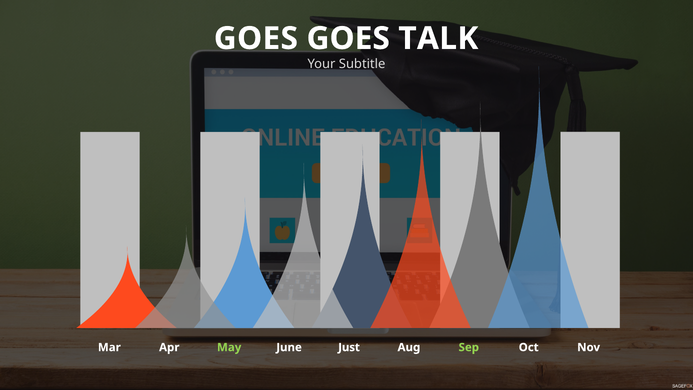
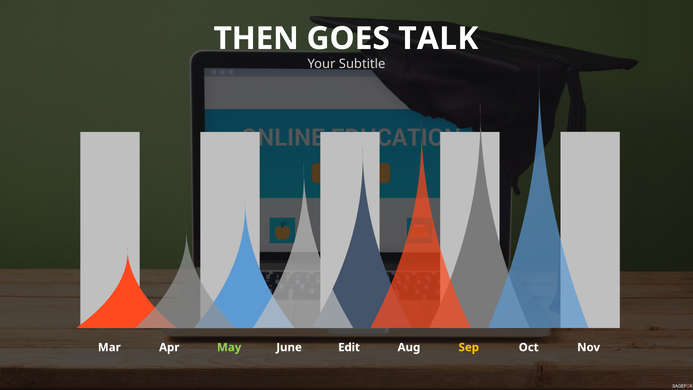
GOES at (256, 38): GOES -> THEN
Just: Just -> Edit
Sep colour: light green -> yellow
